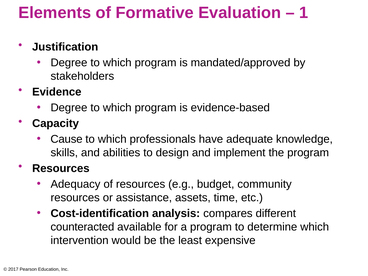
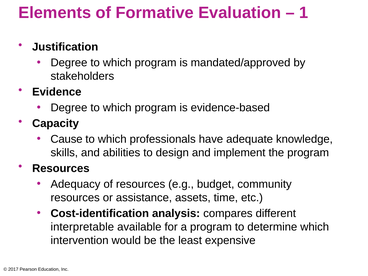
counteracted: counteracted -> interpretable
